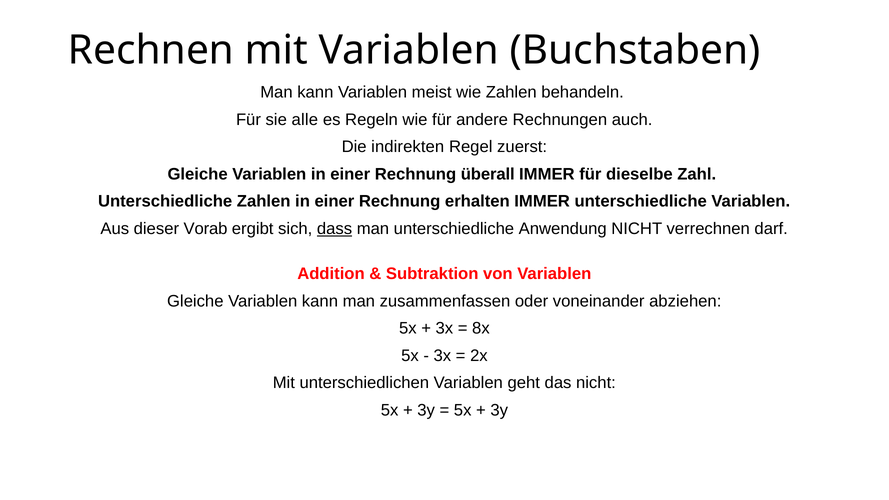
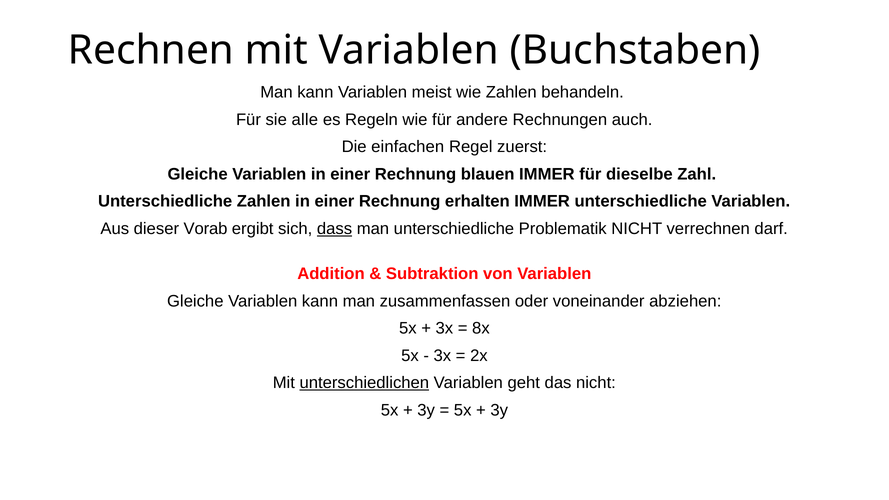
indirekten: indirekten -> einfachen
überall: überall -> blauen
Anwendung: Anwendung -> Problematik
unterschiedlichen underline: none -> present
